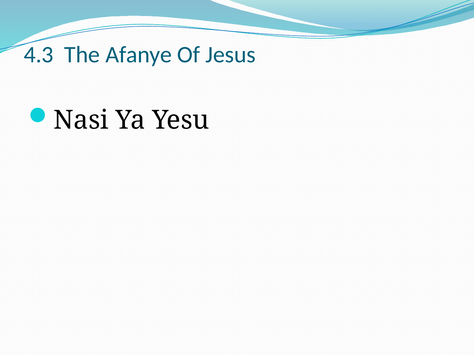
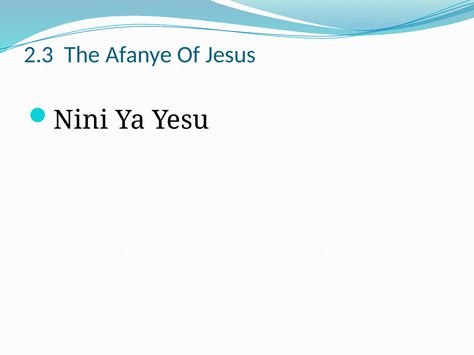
4.3: 4.3 -> 2.3
Nasi: Nasi -> Nini
